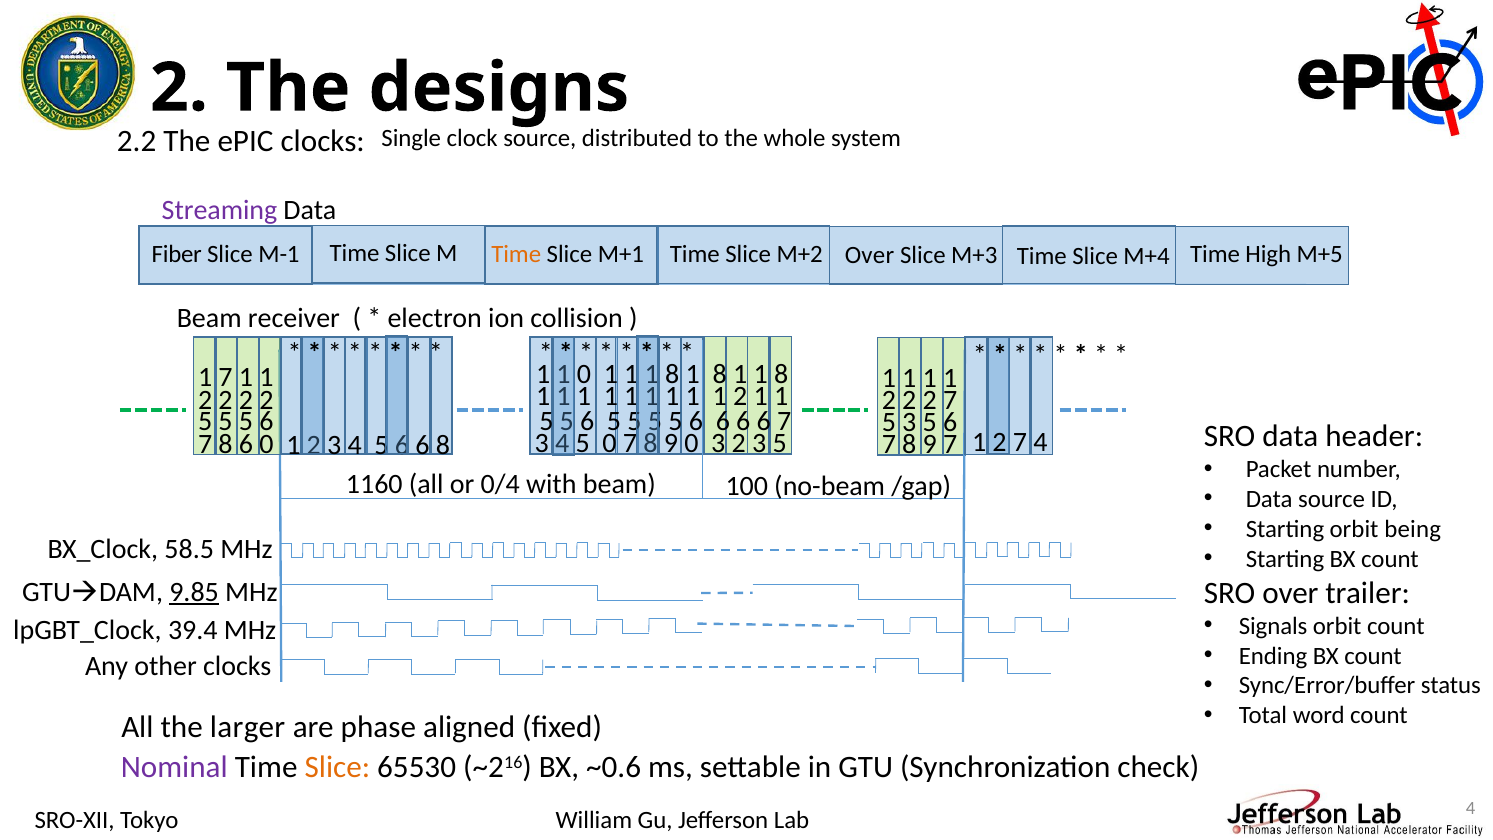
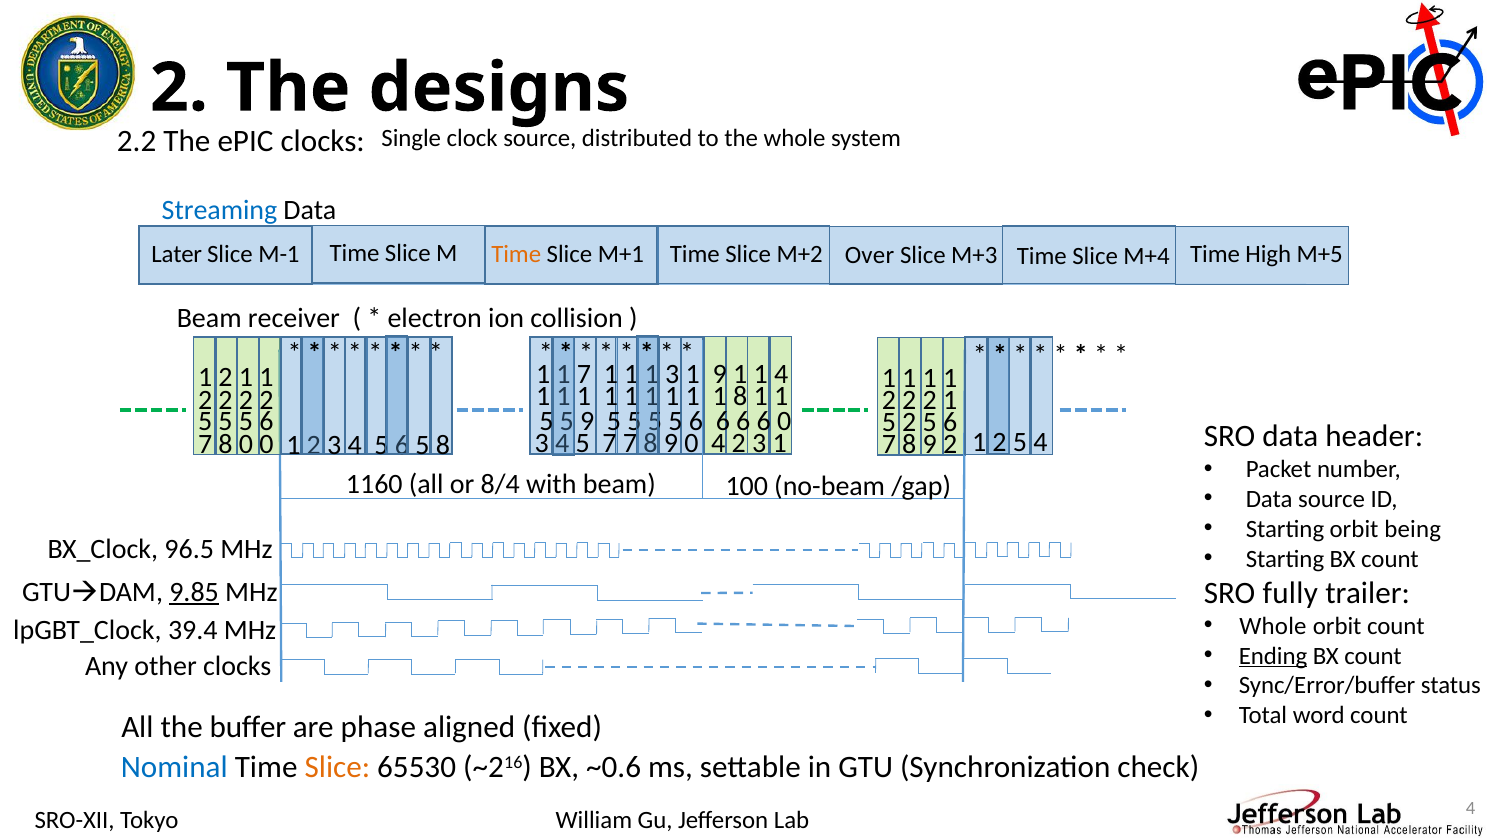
Streaming colour: purple -> blue
Fiber: Fiber -> Later
0 at (584, 374): 0 -> 7
8 at (672, 374): 8 -> 3
8 at (720, 374): 8 -> 9
8 at (781, 374): 8 -> 4
7 at (225, 377): 7 -> 2
1 1 2: 2 -> 8
7 at (950, 401): 7 -> 1
6 at (587, 421): 6 -> 9
6 7: 7 -> 0
5 3: 3 -> 2
1 2 7: 7 -> 5
8 6: 6 -> 0
9 7: 7 -> 2
6 at (422, 445): 6 -> 5
5 0: 0 -> 7
0 3: 3 -> 4
2 3 5: 5 -> 1
0/4: 0/4 -> 8/4
58.5: 58.5 -> 96.5
SRO over: over -> fully
Signals at (1273, 626): Signals -> Whole
Ending underline: none -> present
larger: larger -> buffer
Nominal colour: purple -> blue
